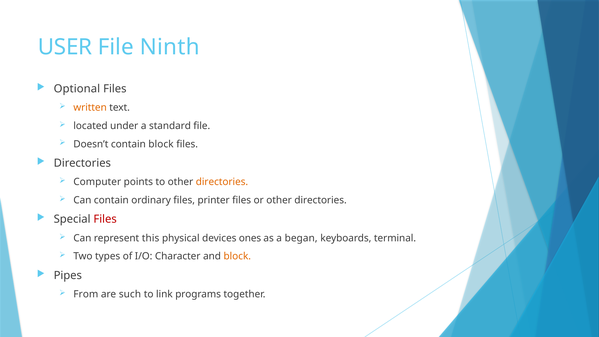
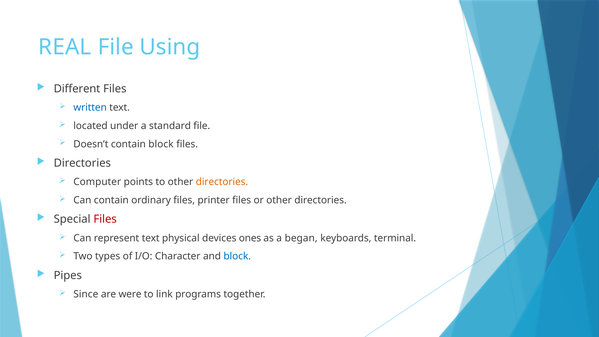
USER: USER -> REAL
Ninth: Ninth -> Using
Optional: Optional -> Different
written colour: orange -> blue
represent this: this -> text
block at (237, 256) colour: orange -> blue
From: From -> Since
such: such -> were
